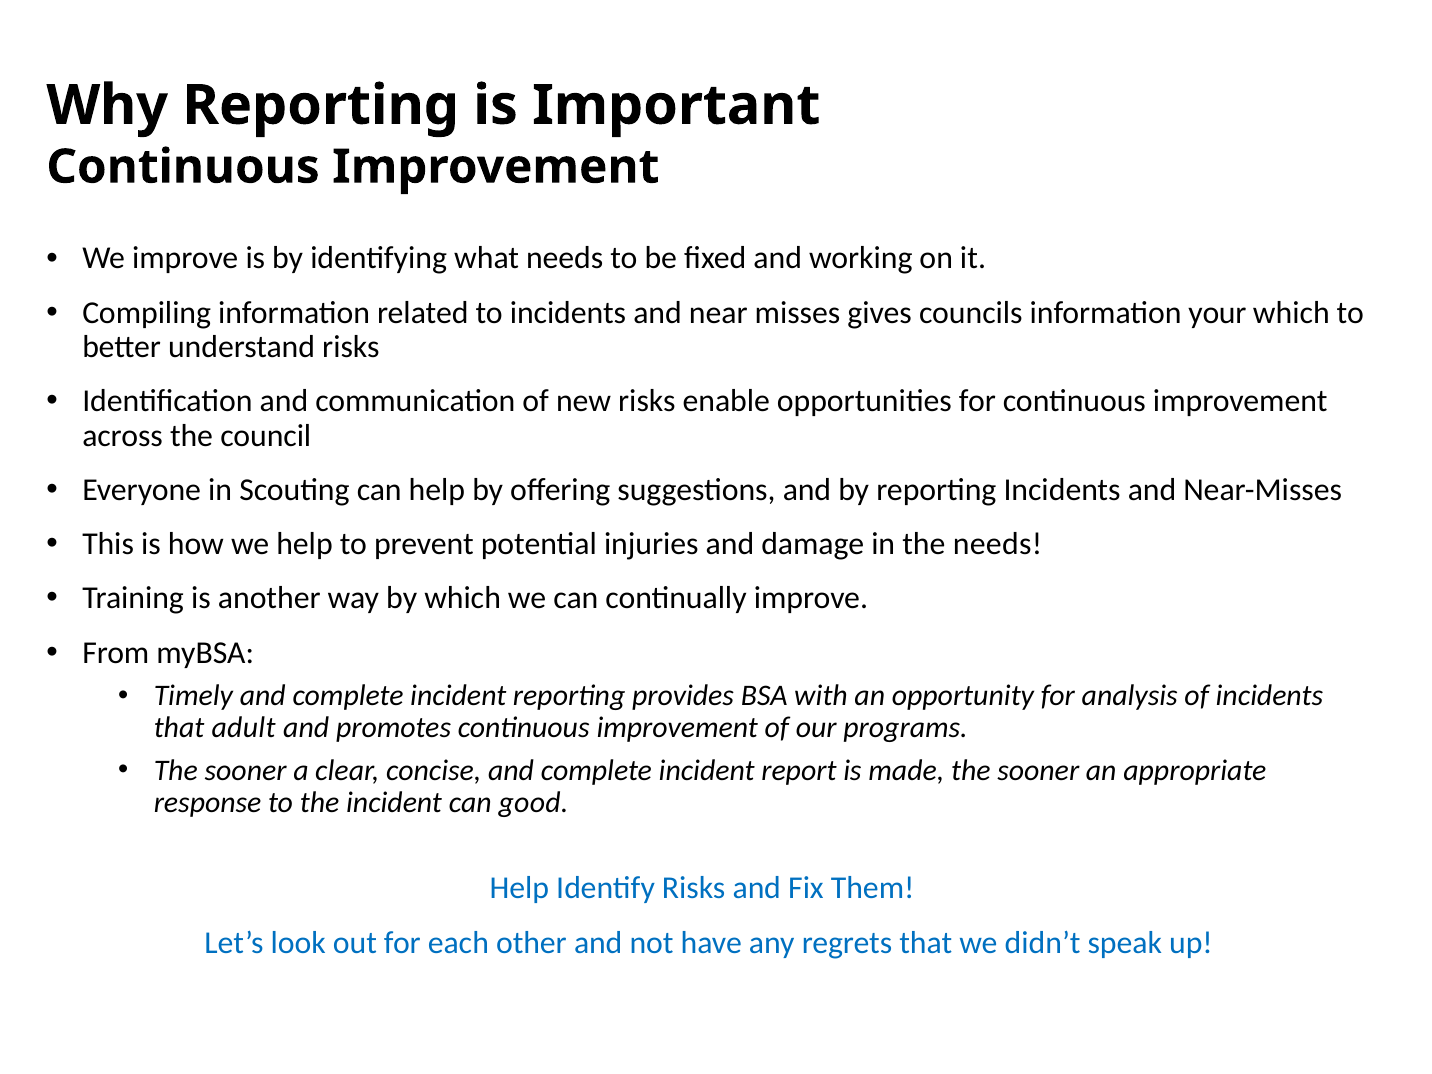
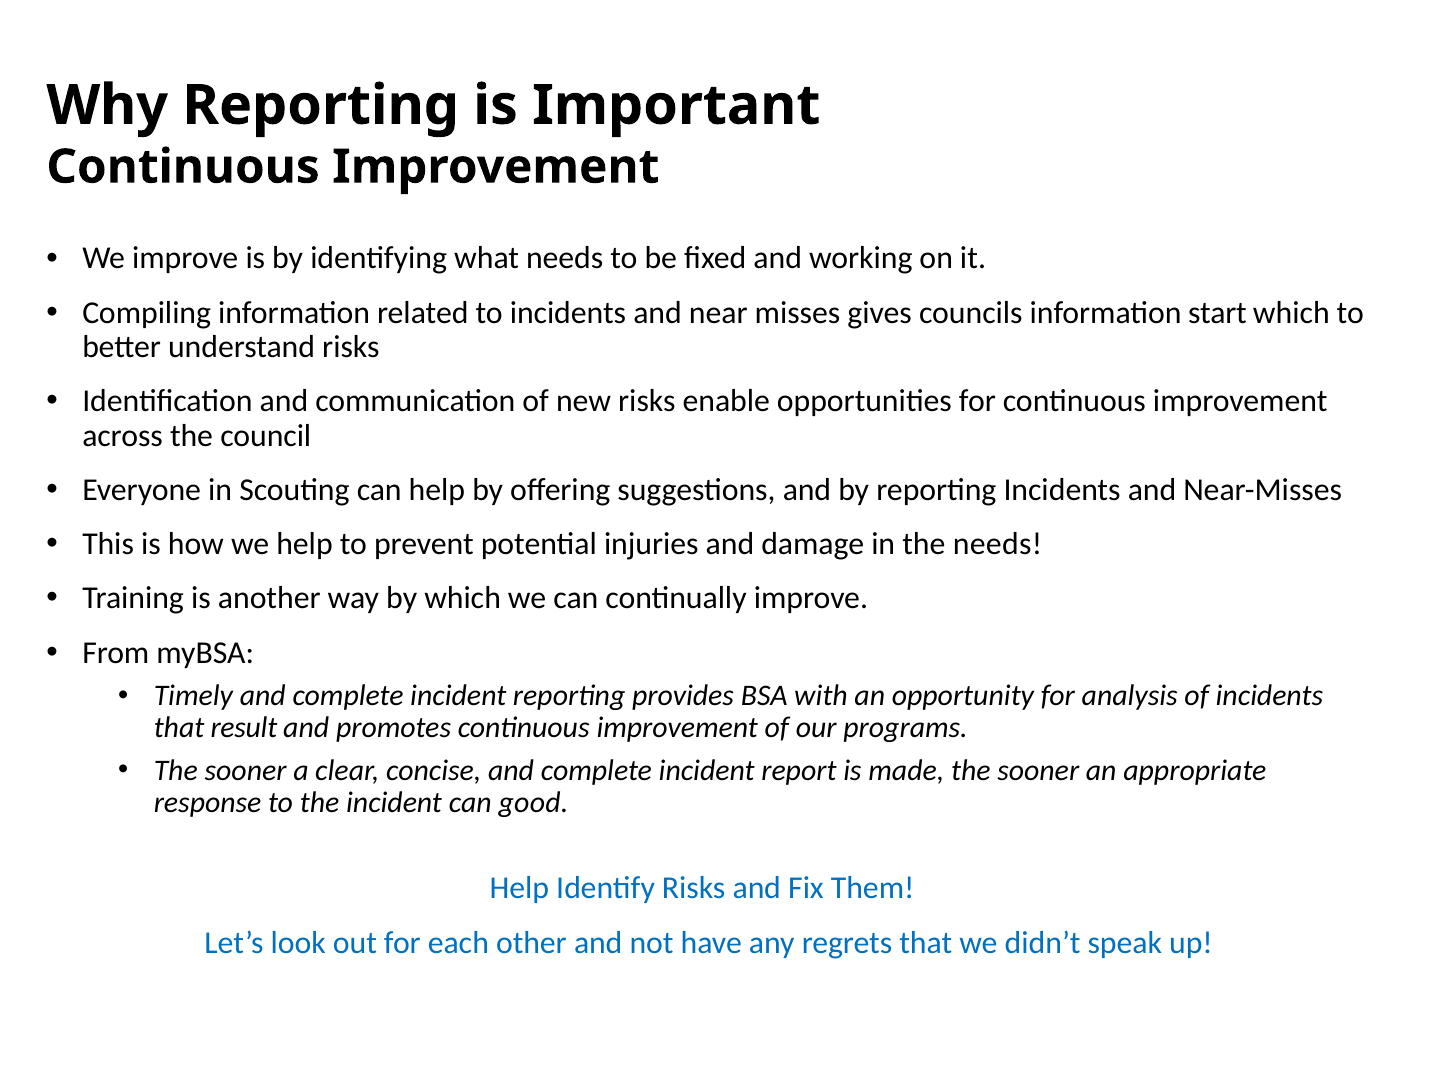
your: your -> start
adult: adult -> result
